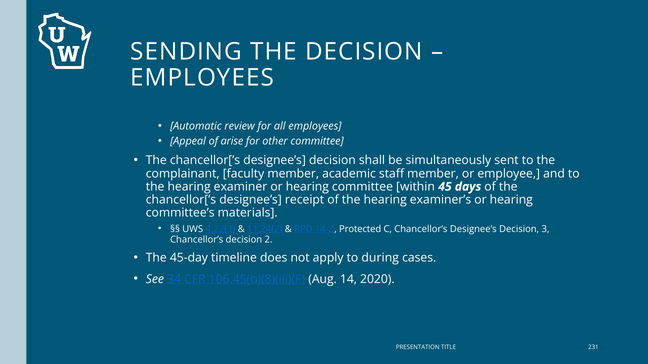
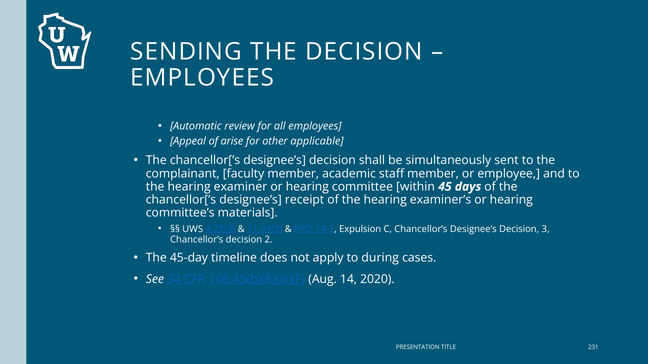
other committee: committee -> applicable
Protected: Protected -> Expulsion
